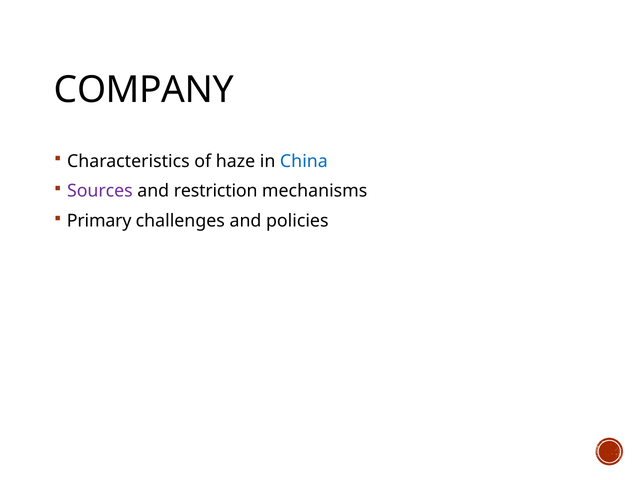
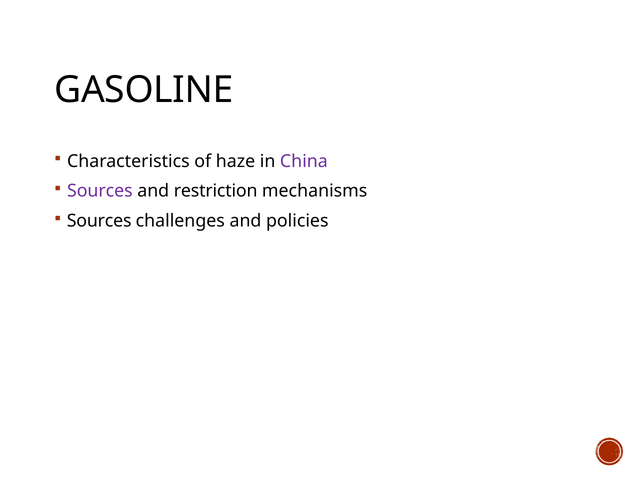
COMPANY: COMPANY -> GASOLINE
China colour: blue -> purple
Primary at (99, 221): Primary -> Sources
